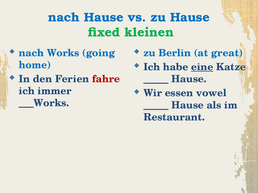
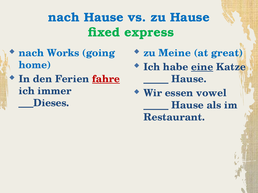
kleinen: kleinen -> express
Berlin: Berlin -> Meine
fahre underline: none -> present
___Works: ___Works -> ___Dieses
